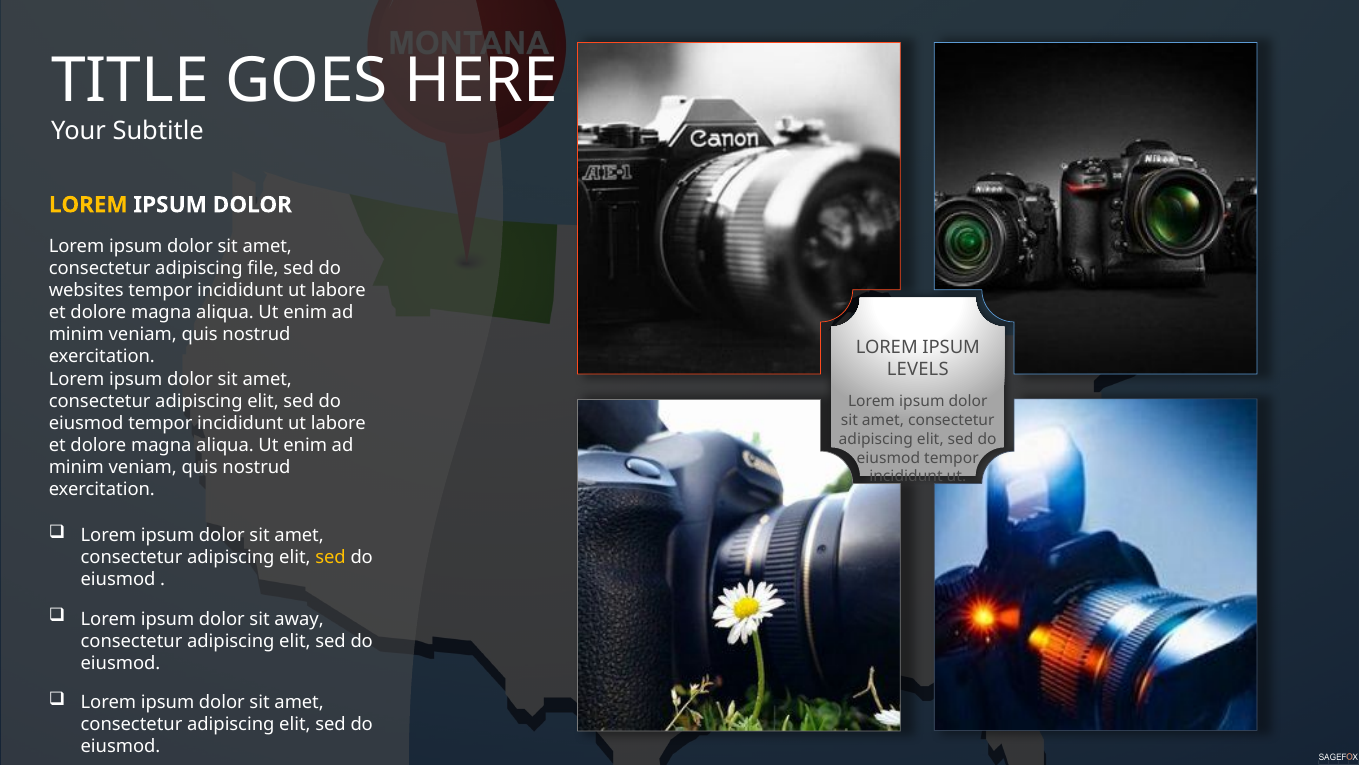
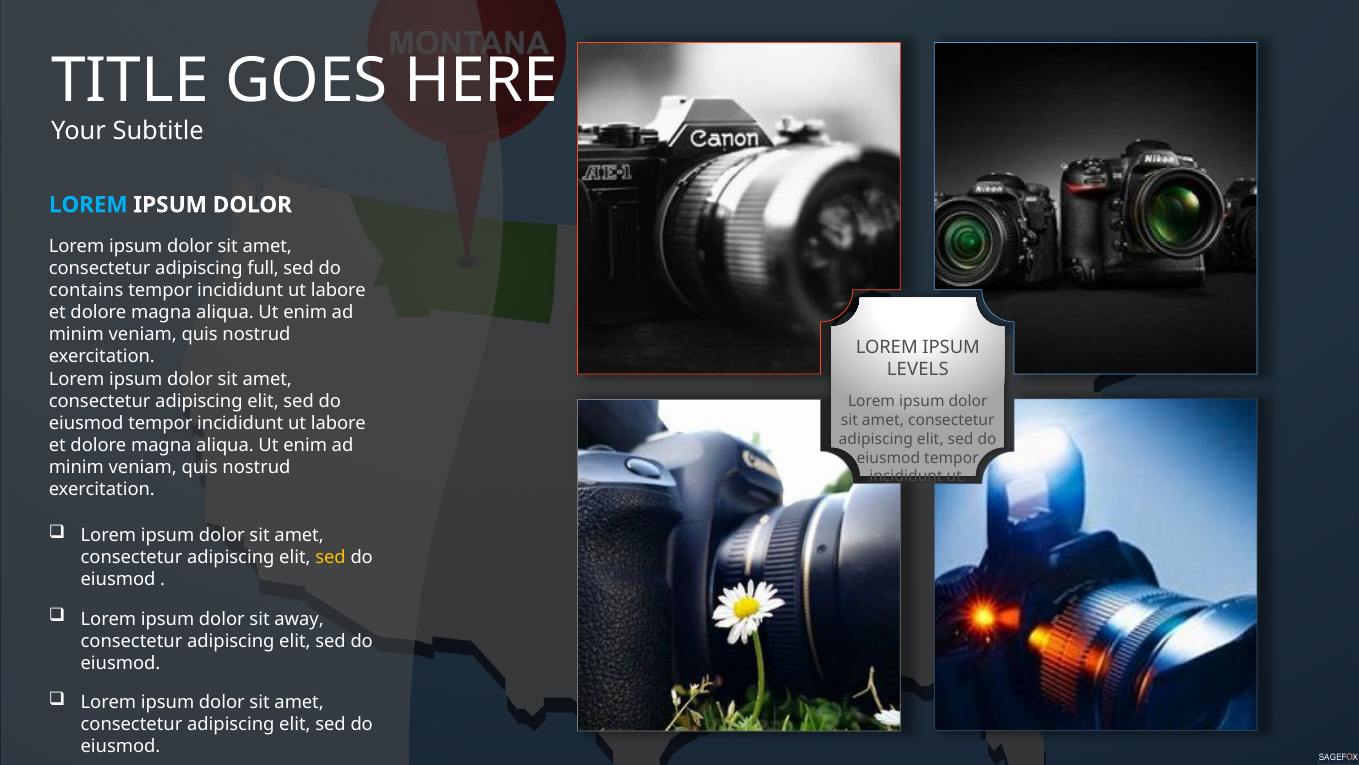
LOREM at (88, 205) colour: yellow -> light blue
file: file -> full
websites: websites -> contains
